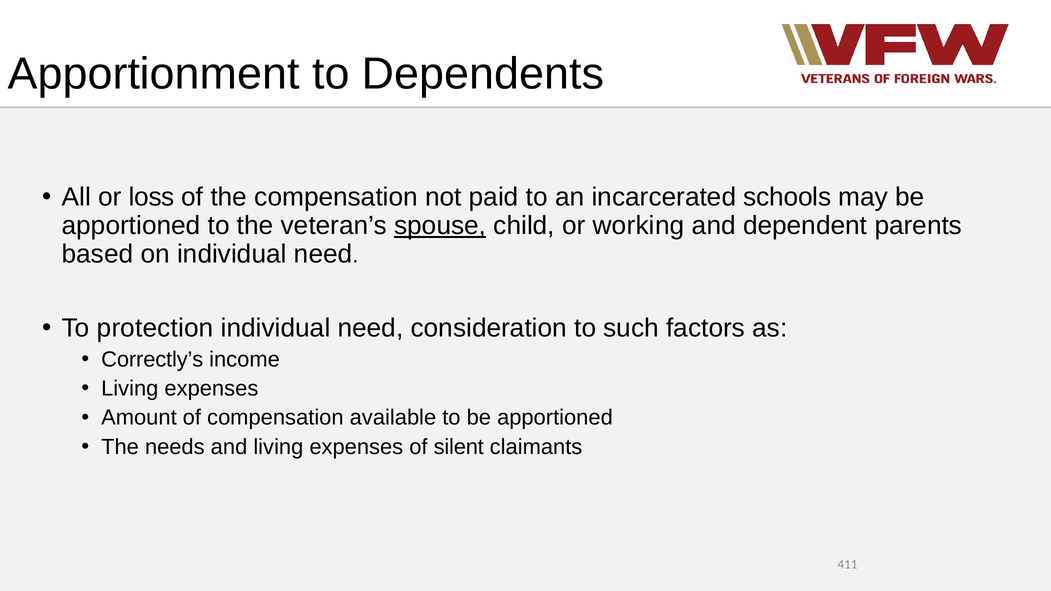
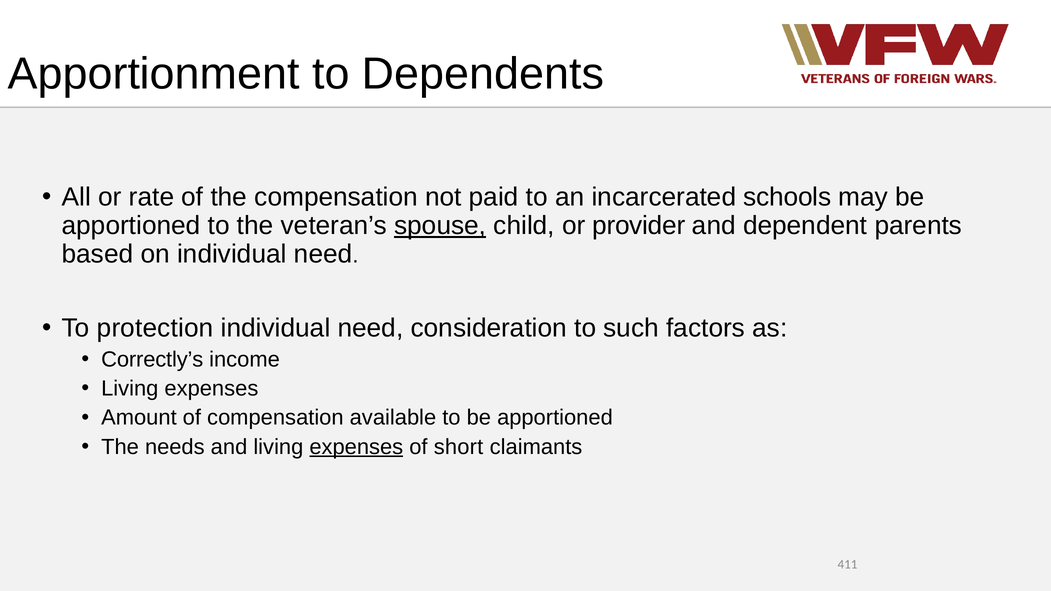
loss: loss -> rate
working: working -> provider
expenses at (356, 447) underline: none -> present
silent: silent -> short
